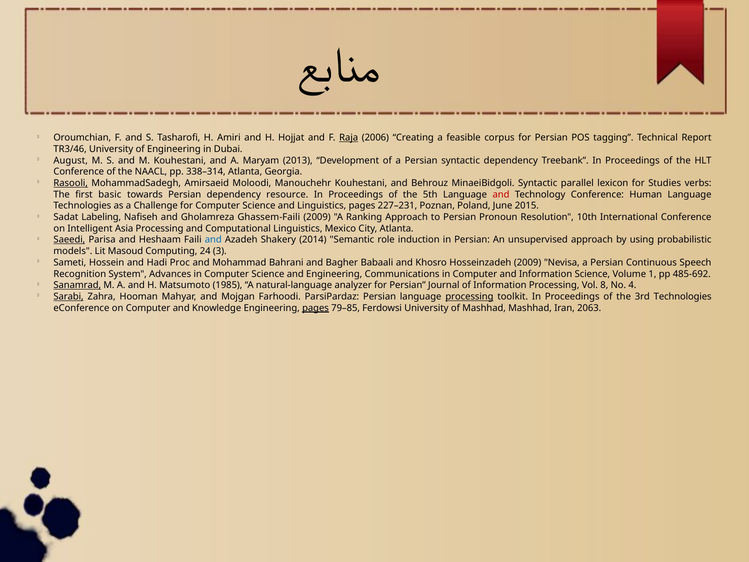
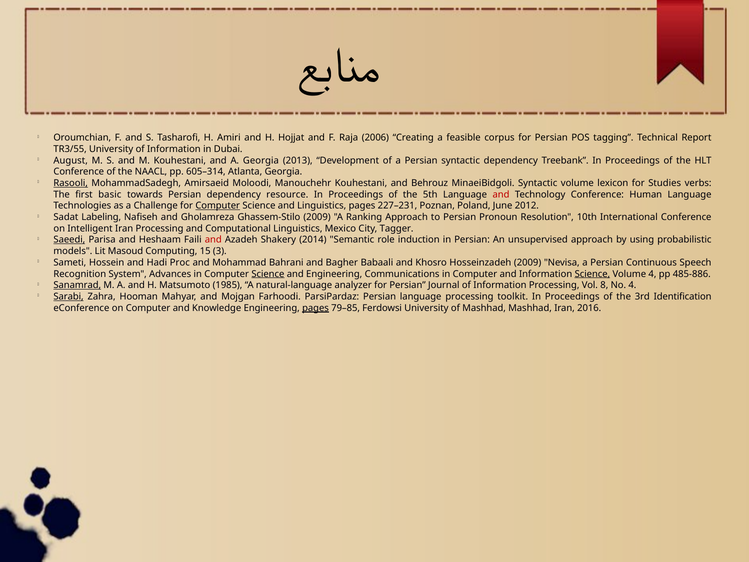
Raja underline: present -> none
TR3/46: TR3/46 -> TR3/55
University of Engineering: Engineering -> Information
A Maryam: Maryam -> Georgia
338–314: 338–314 -> 605–314
Syntactic parallel: parallel -> volume
Computer at (218, 206) underline: none -> present
2015: 2015 -> 2012
Ghassem-Faili: Ghassem-Faili -> Ghassem-Stilo
Intelligent Asia: Asia -> Iran
City Atlanta: Atlanta -> Tagger
and at (213, 240) colour: blue -> red
24: 24 -> 15
Science at (268, 274) underline: none -> present
Science at (592, 274) underline: none -> present
Volume 1: 1 -> 4
485-692: 485-692 -> 485-886
processing at (469, 297) underline: present -> none
3rd Technologies: Technologies -> Identification
2063: 2063 -> 2016
